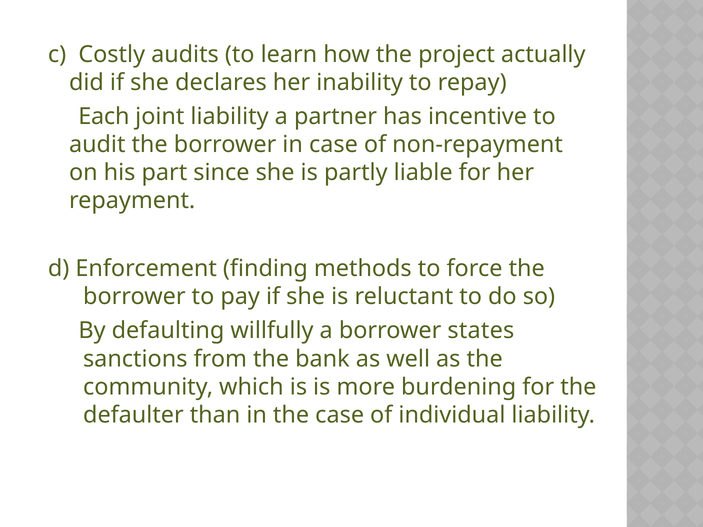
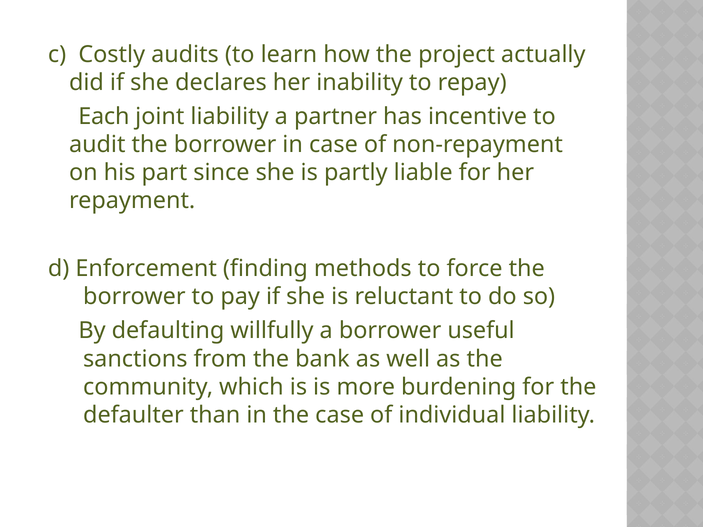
states: states -> useful
